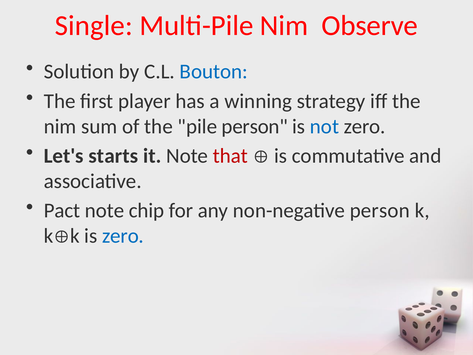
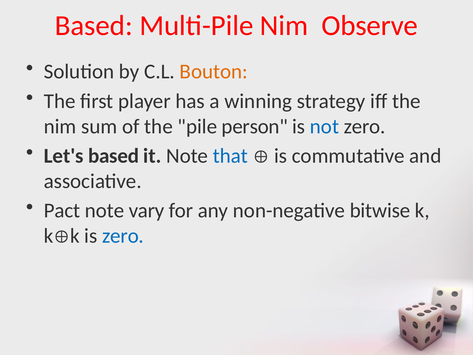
Single at (94, 26): Single -> Based
Bouton colour: blue -> orange
Let's starts: starts -> based
that colour: red -> blue
chip: chip -> vary
non-negative person: person -> bitwise
